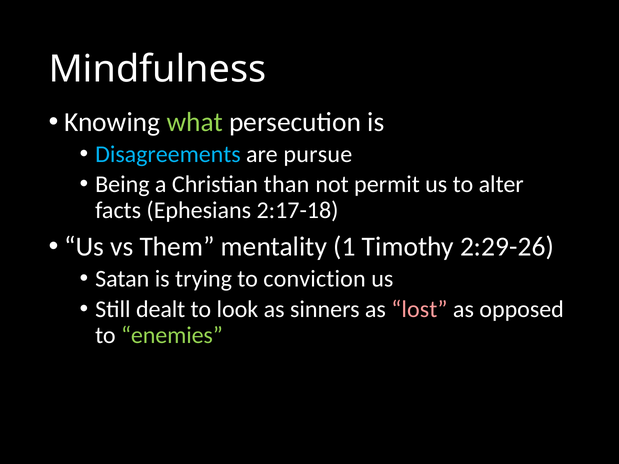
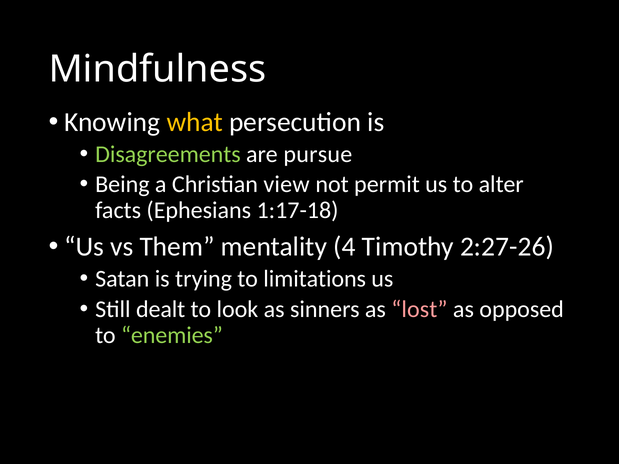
what colour: light green -> yellow
Disagreements colour: light blue -> light green
than: than -> view
2:17-18: 2:17-18 -> 1:17-18
1: 1 -> 4
2:29-26: 2:29-26 -> 2:27-26
conviction: conviction -> limitations
